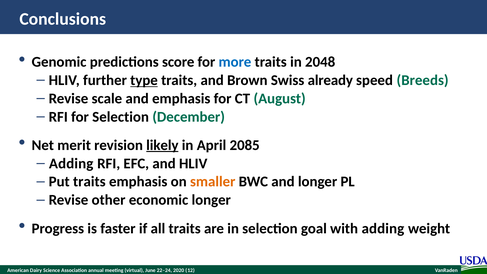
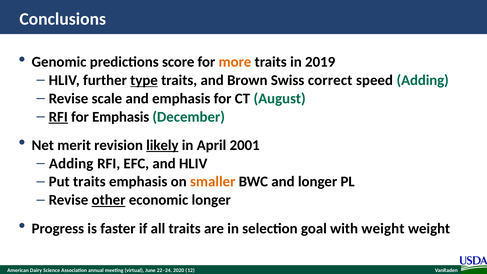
more colour: blue -> orange
2048: 2048 -> 2019
already: already -> correct
speed Breeds: Breeds -> Adding
RFI at (58, 117) underline: none -> present
for Selection: Selection -> Emphasis
2085: 2085 -> 2001
other underline: none -> present
with adding: adding -> weight
